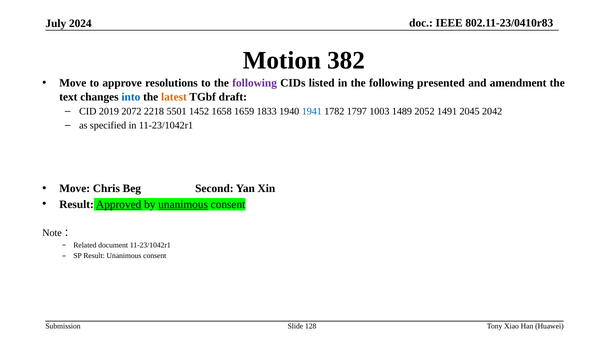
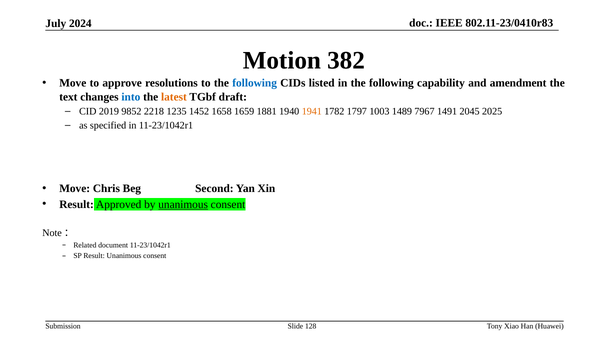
following at (255, 83) colour: purple -> blue
presented: presented -> capability
2072: 2072 -> 9852
5501: 5501 -> 1235
1833: 1833 -> 1881
1941 colour: blue -> orange
2052: 2052 -> 7967
2042: 2042 -> 2025
Approved underline: present -> none
